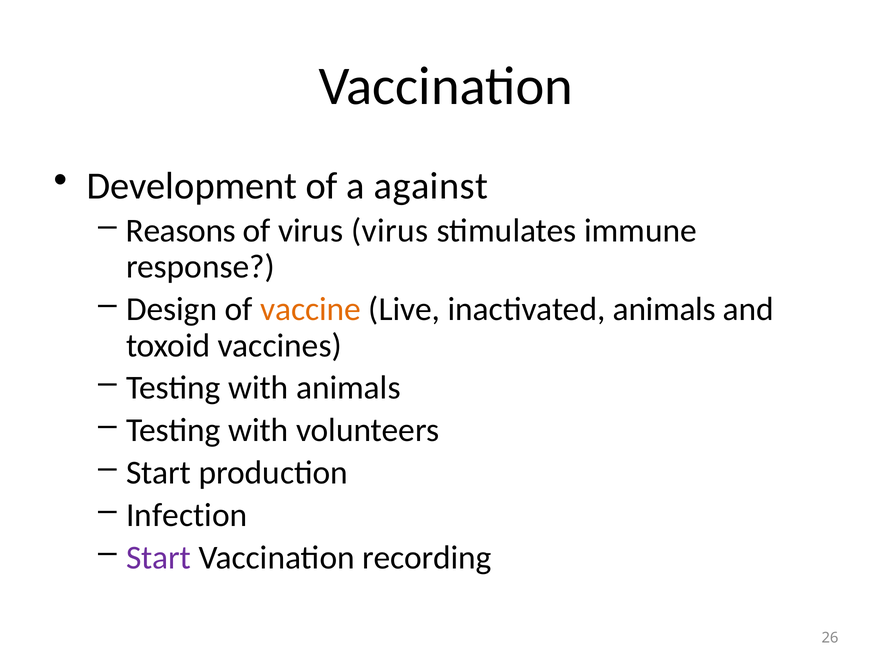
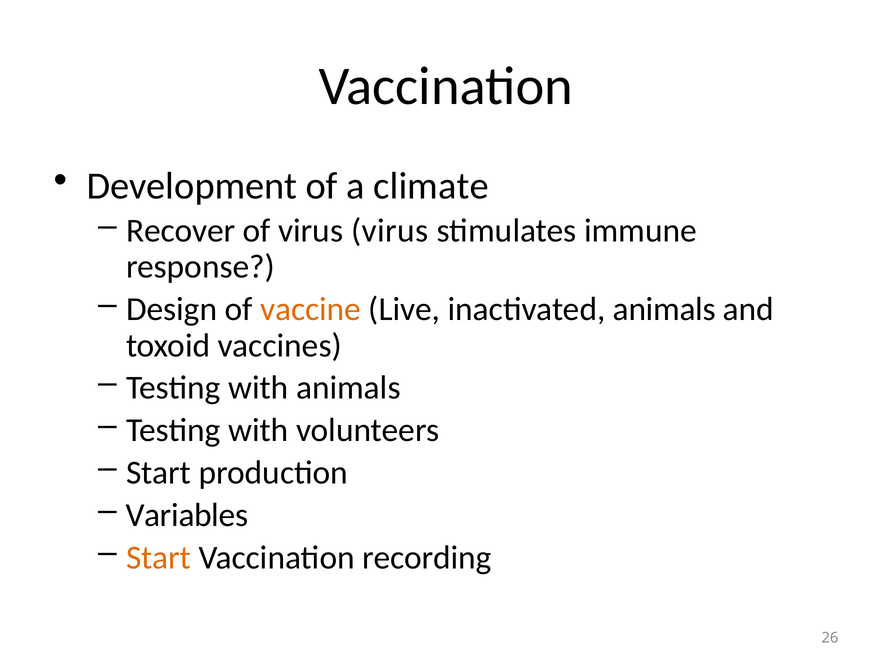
against: against -> climate
Reasons: Reasons -> Recover
Infection: Infection -> Variables
Start at (159, 558) colour: purple -> orange
